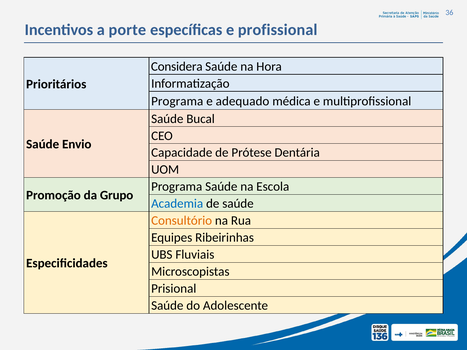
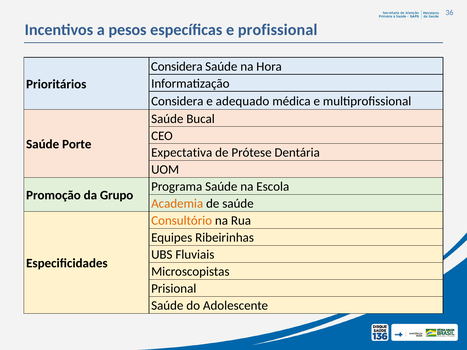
porte: porte -> pesos
Programa at (177, 101): Programa -> Considera
Envio: Envio -> Porte
Capacidade: Capacidade -> Expectativa
Academia colour: blue -> orange
